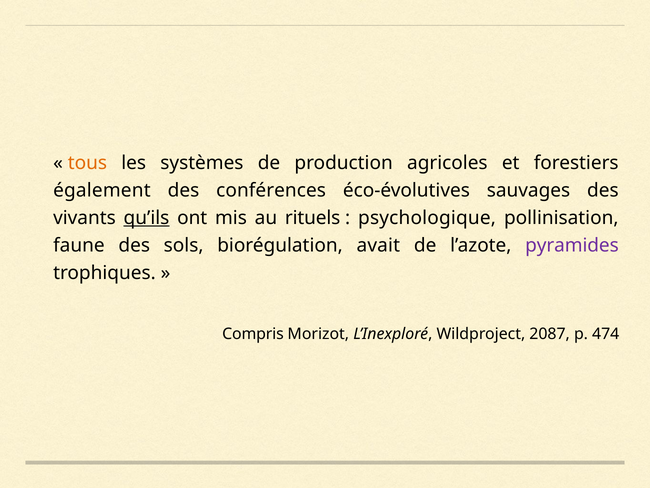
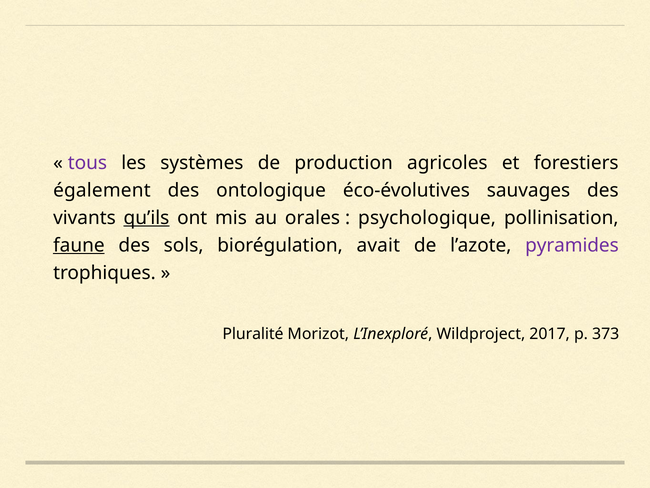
tous colour: orange -> purple
conférences: conférences -> ontologique
rituels: rituels -> orales
faune underline: none -> present
Compris: Compris -> Pluralité
2087: 2087 -> 2017
474: 474 -> 373
